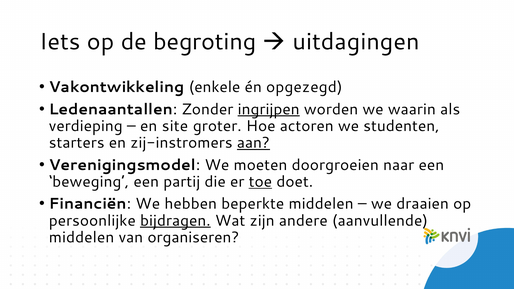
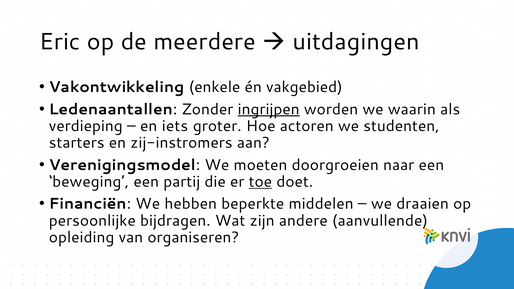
Iets: Iets -> Eric
begroting: begroting -> meerdere
opgezegd: opgezegd -> vakgebied
site: site -> iets
aan underline: present -> none
bijdragen underline: present -> none
middelen at (82, 237): middelen -> opleiding
